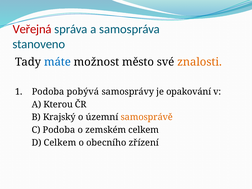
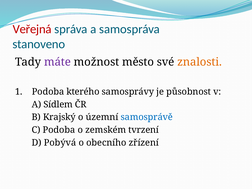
máte colour: blue -> purple
pobývá: pobývá -> kterého
opakování: opakování -> působnost
Kterou: Kterou -> Sídlem
samosprávě colour: orange -> blue
zemském celkem: celkem -> tvrzení
D Celkem: Celkem -> Pobývá
